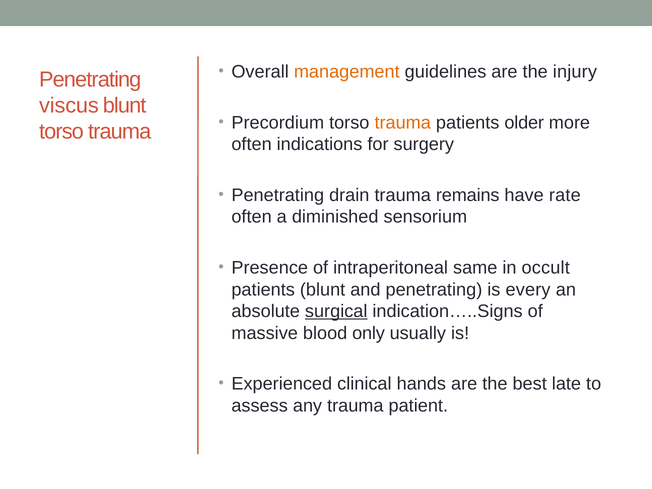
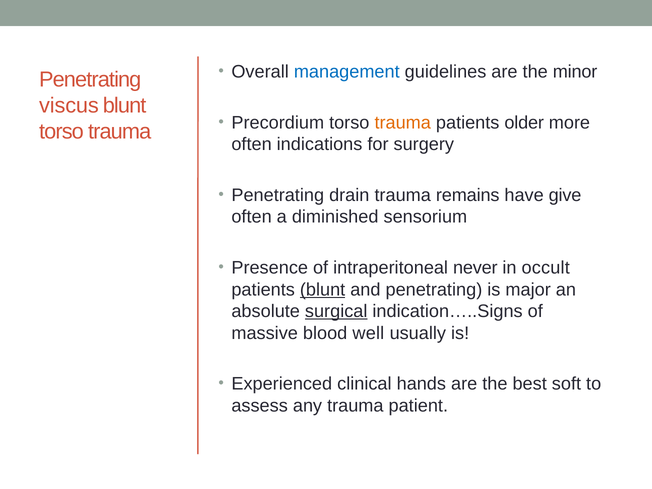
management colour: orange -> blue
injury: injury -> minor
rate: rate -> give
same: same -> never
blunt at (323, 290) underline: none -> present
every: every -> major
only: only -> well
late: late -> soft
